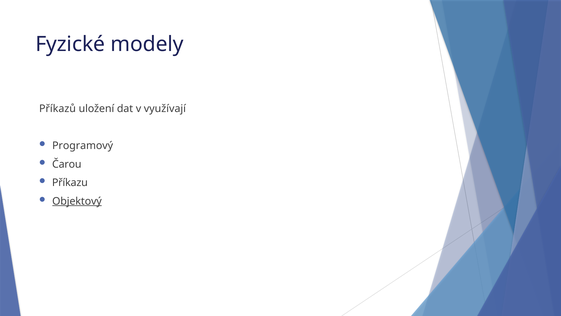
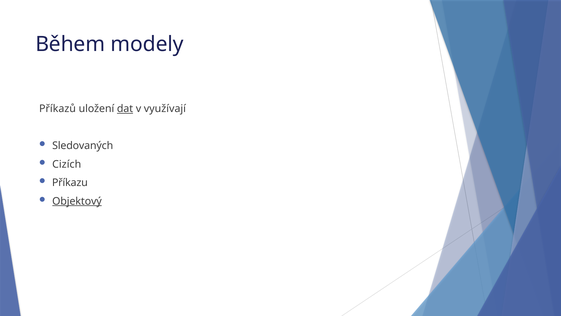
Fyzické: Fyzické -> Během
dat underline: none -> present
Programový: Programový -> Sledovaných
Čarou: Čarou -> Cizích
